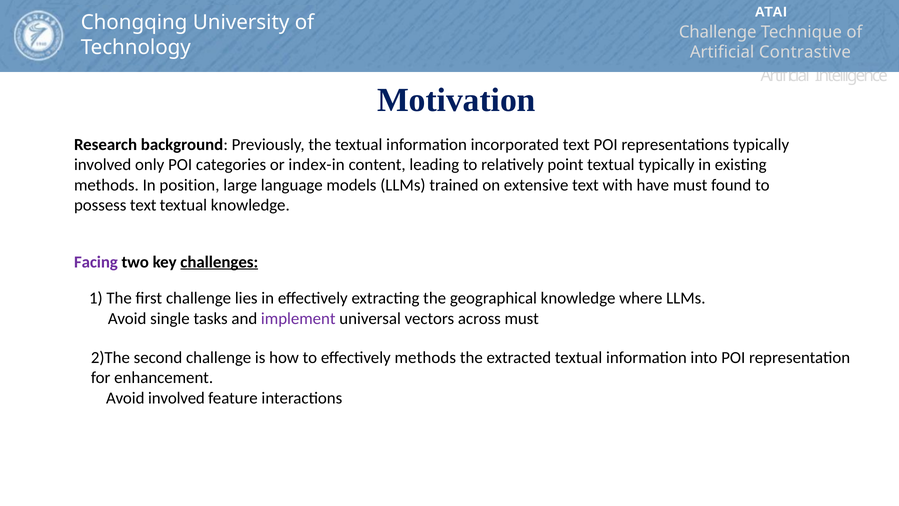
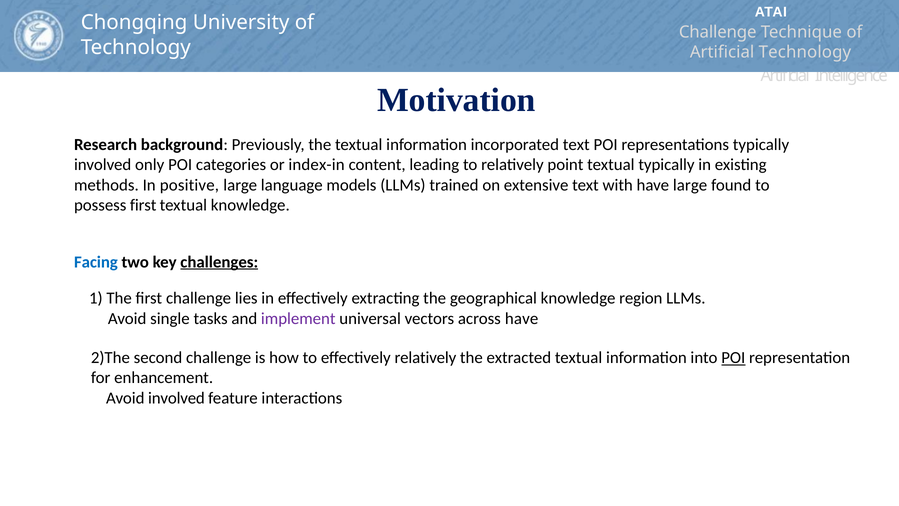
Artificial Contrastive: Contrastive -> Technology
position: position -> positive
have must: must -> large
possess text: text -> first
Facing colour: purple -> blue
where: where -> region
across must: must -> have
effectively methods: methods -> relatively
POI at (733, 357) underline: none -> present
